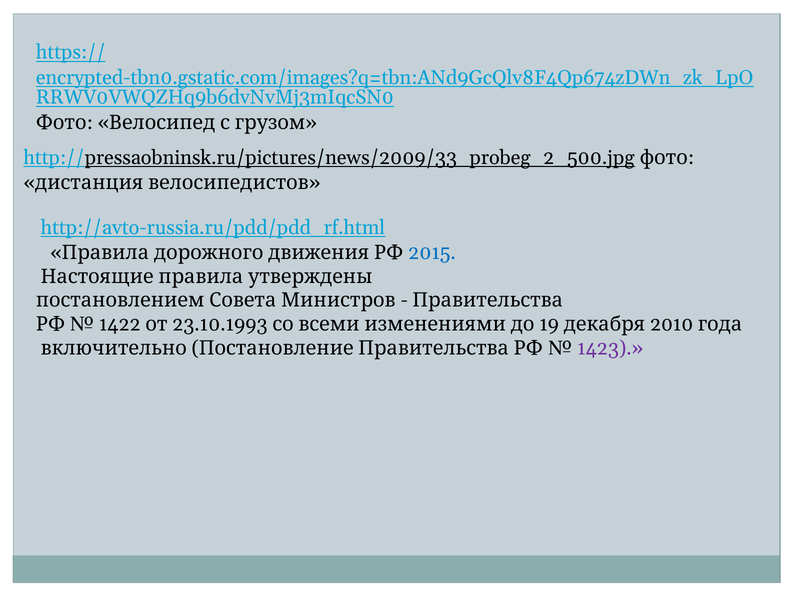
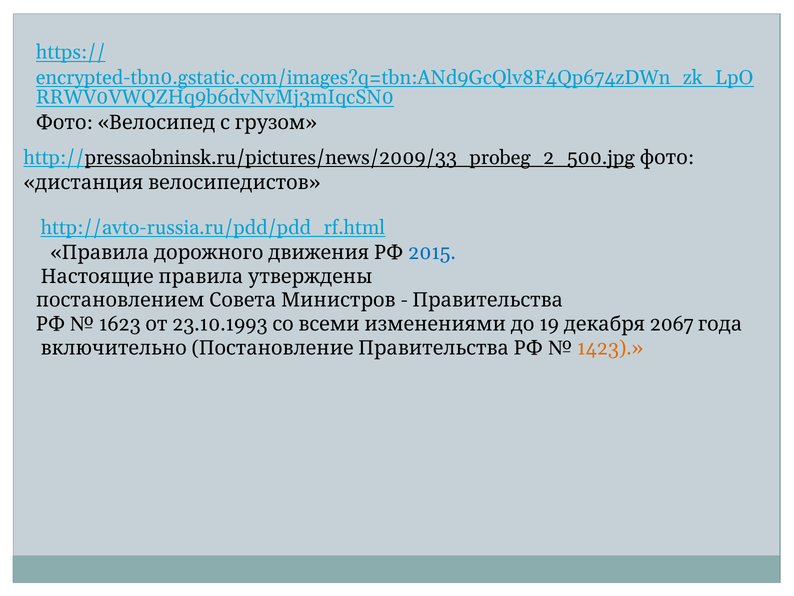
1422: 1422 -> 1623
2010: 2010 -> 2067
1423 colour: purple -> orange
